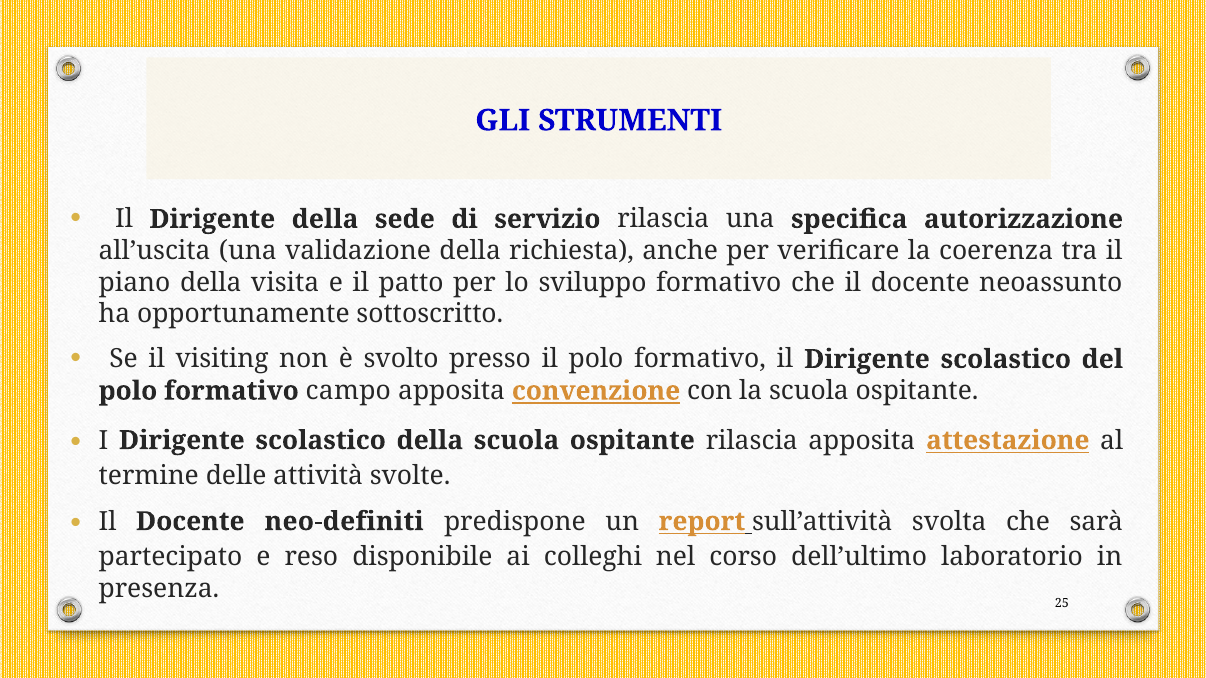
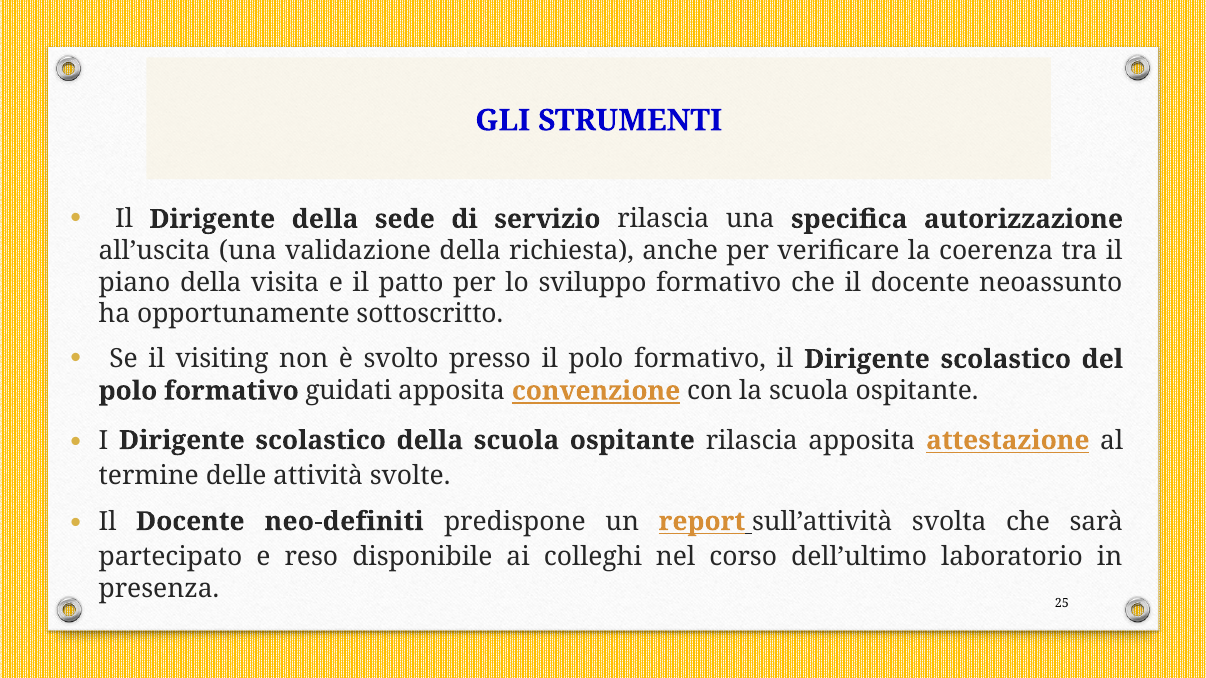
campo: campo -> guidati
